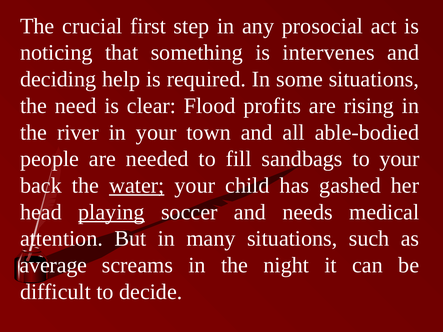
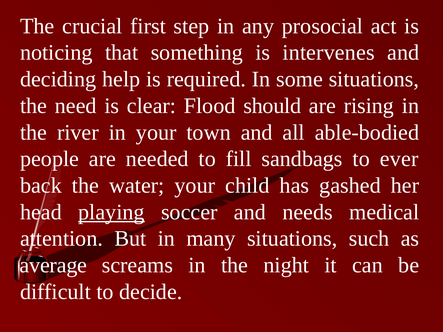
profits: profits -> should
to your: your -> ever
water underline: present -> none
